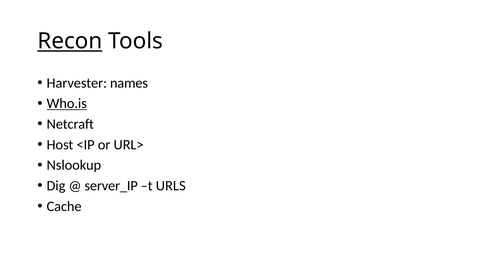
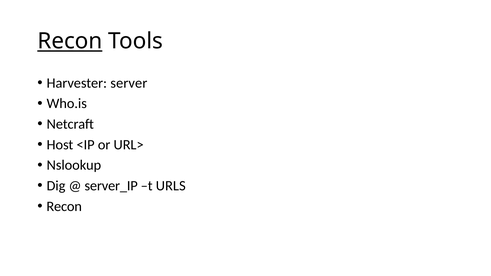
names: names -> server
Who.is underline: present -> none
Cache at (64, 207): Cache -> Recon
